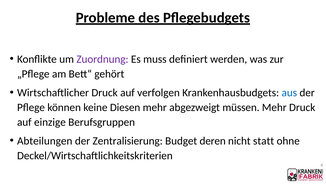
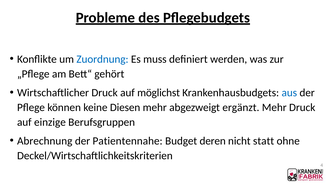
Zuordnung colour: purple -> blue
verfolgen: verfolgen -> möglichst
müssen: müssen -> ergänzt
Abteilungen: Abteilungen -> Abrechnung
Zentralisierung: Zentralisierung -> Patientennahe
